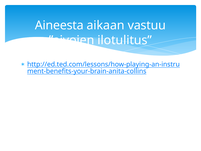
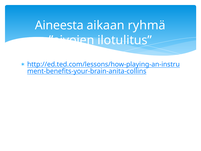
vastuu: vastuu -> ryhmä
